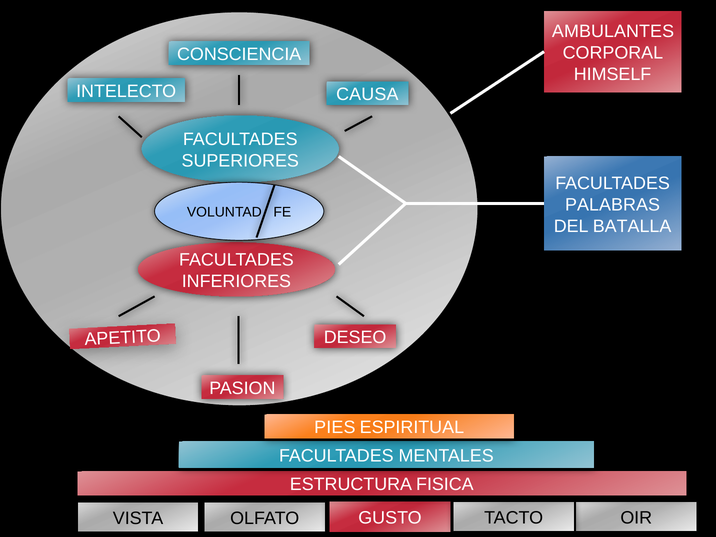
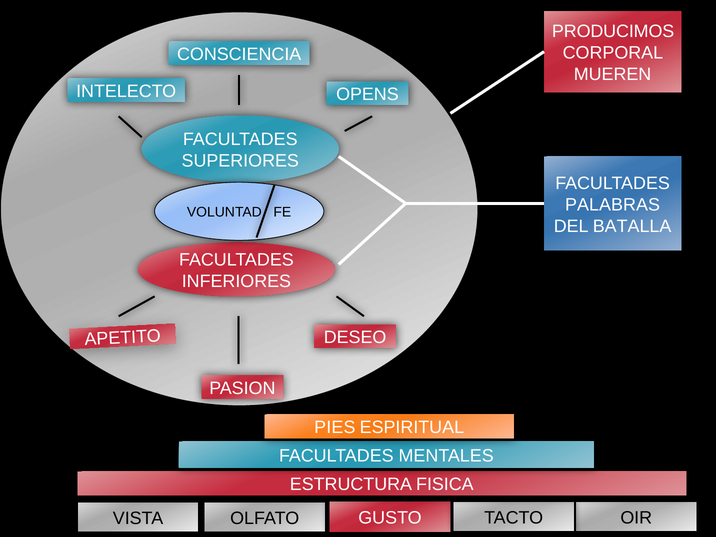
AMBULANTES: AMBULANTES -> PRODUCIMOS
HIMSELF: HIMSELF -> MUEREN
CAUSA: CAUSA -> OPENS
